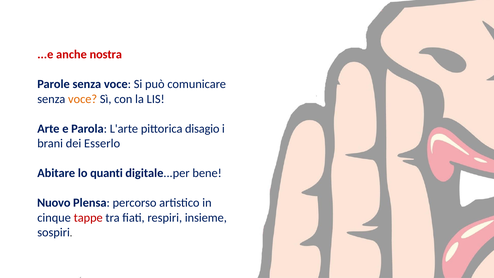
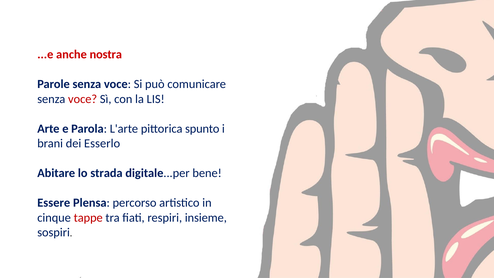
voce at (83, 99) colour: orange -> red
disagio: disagio -> spunto
quanti: quanti -> strada
Nuovo: Nuovo -> Essere
